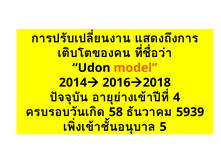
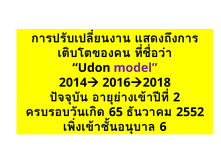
model colour: orange -> purple
4: 4 -> 2
58: 58 -> 65
5939: 5939 -> 2552
5: 5 -> 6
